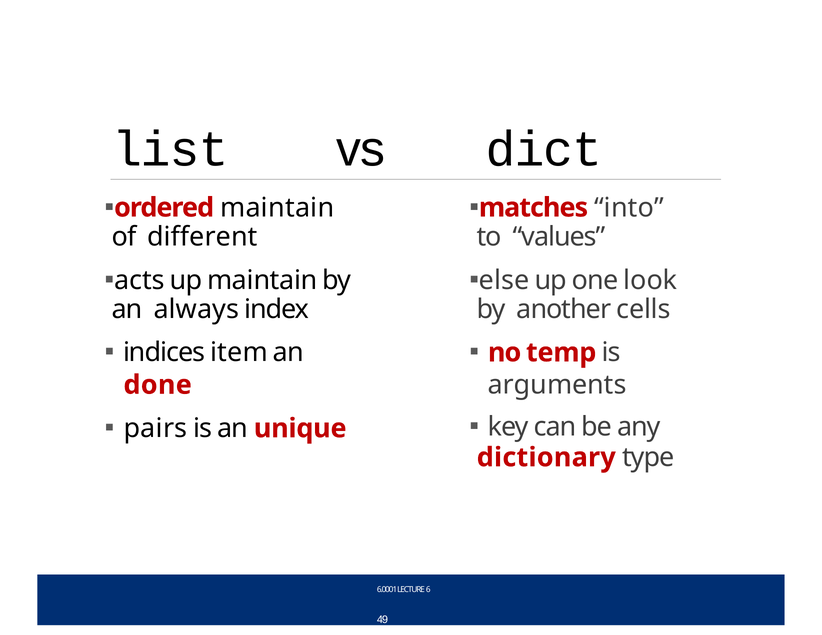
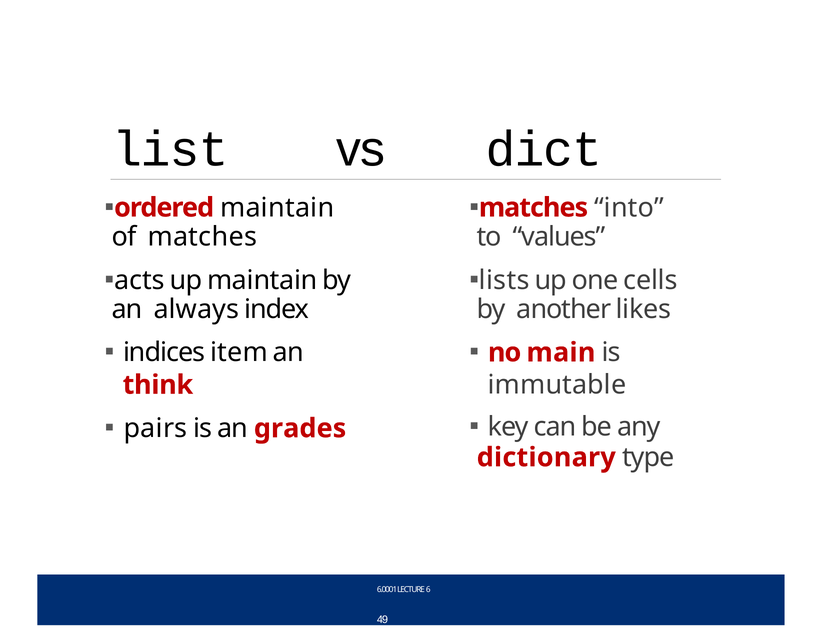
of diﬀerent: diﬀerent -> matches
else: else -> lists
look: look -> cells
cells: cells -> likes
temp: temp -> main
arguments: arguments -> immutable
done: done -> think
unique: unique -> grades
